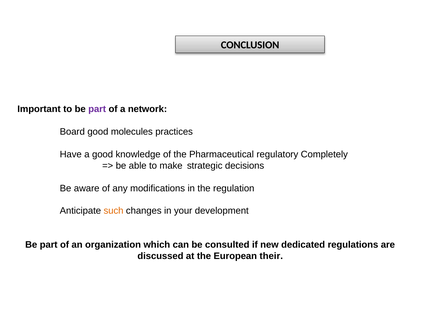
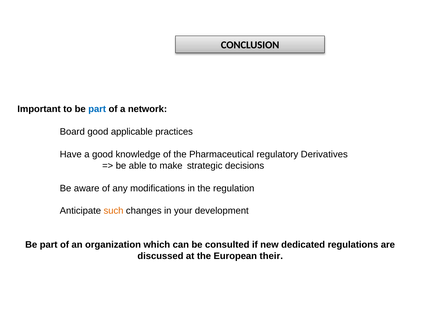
part at (97, 109) colour: purple -> blue
molecules: molecules -> applicable
Completely: Completely -> Derivatives
